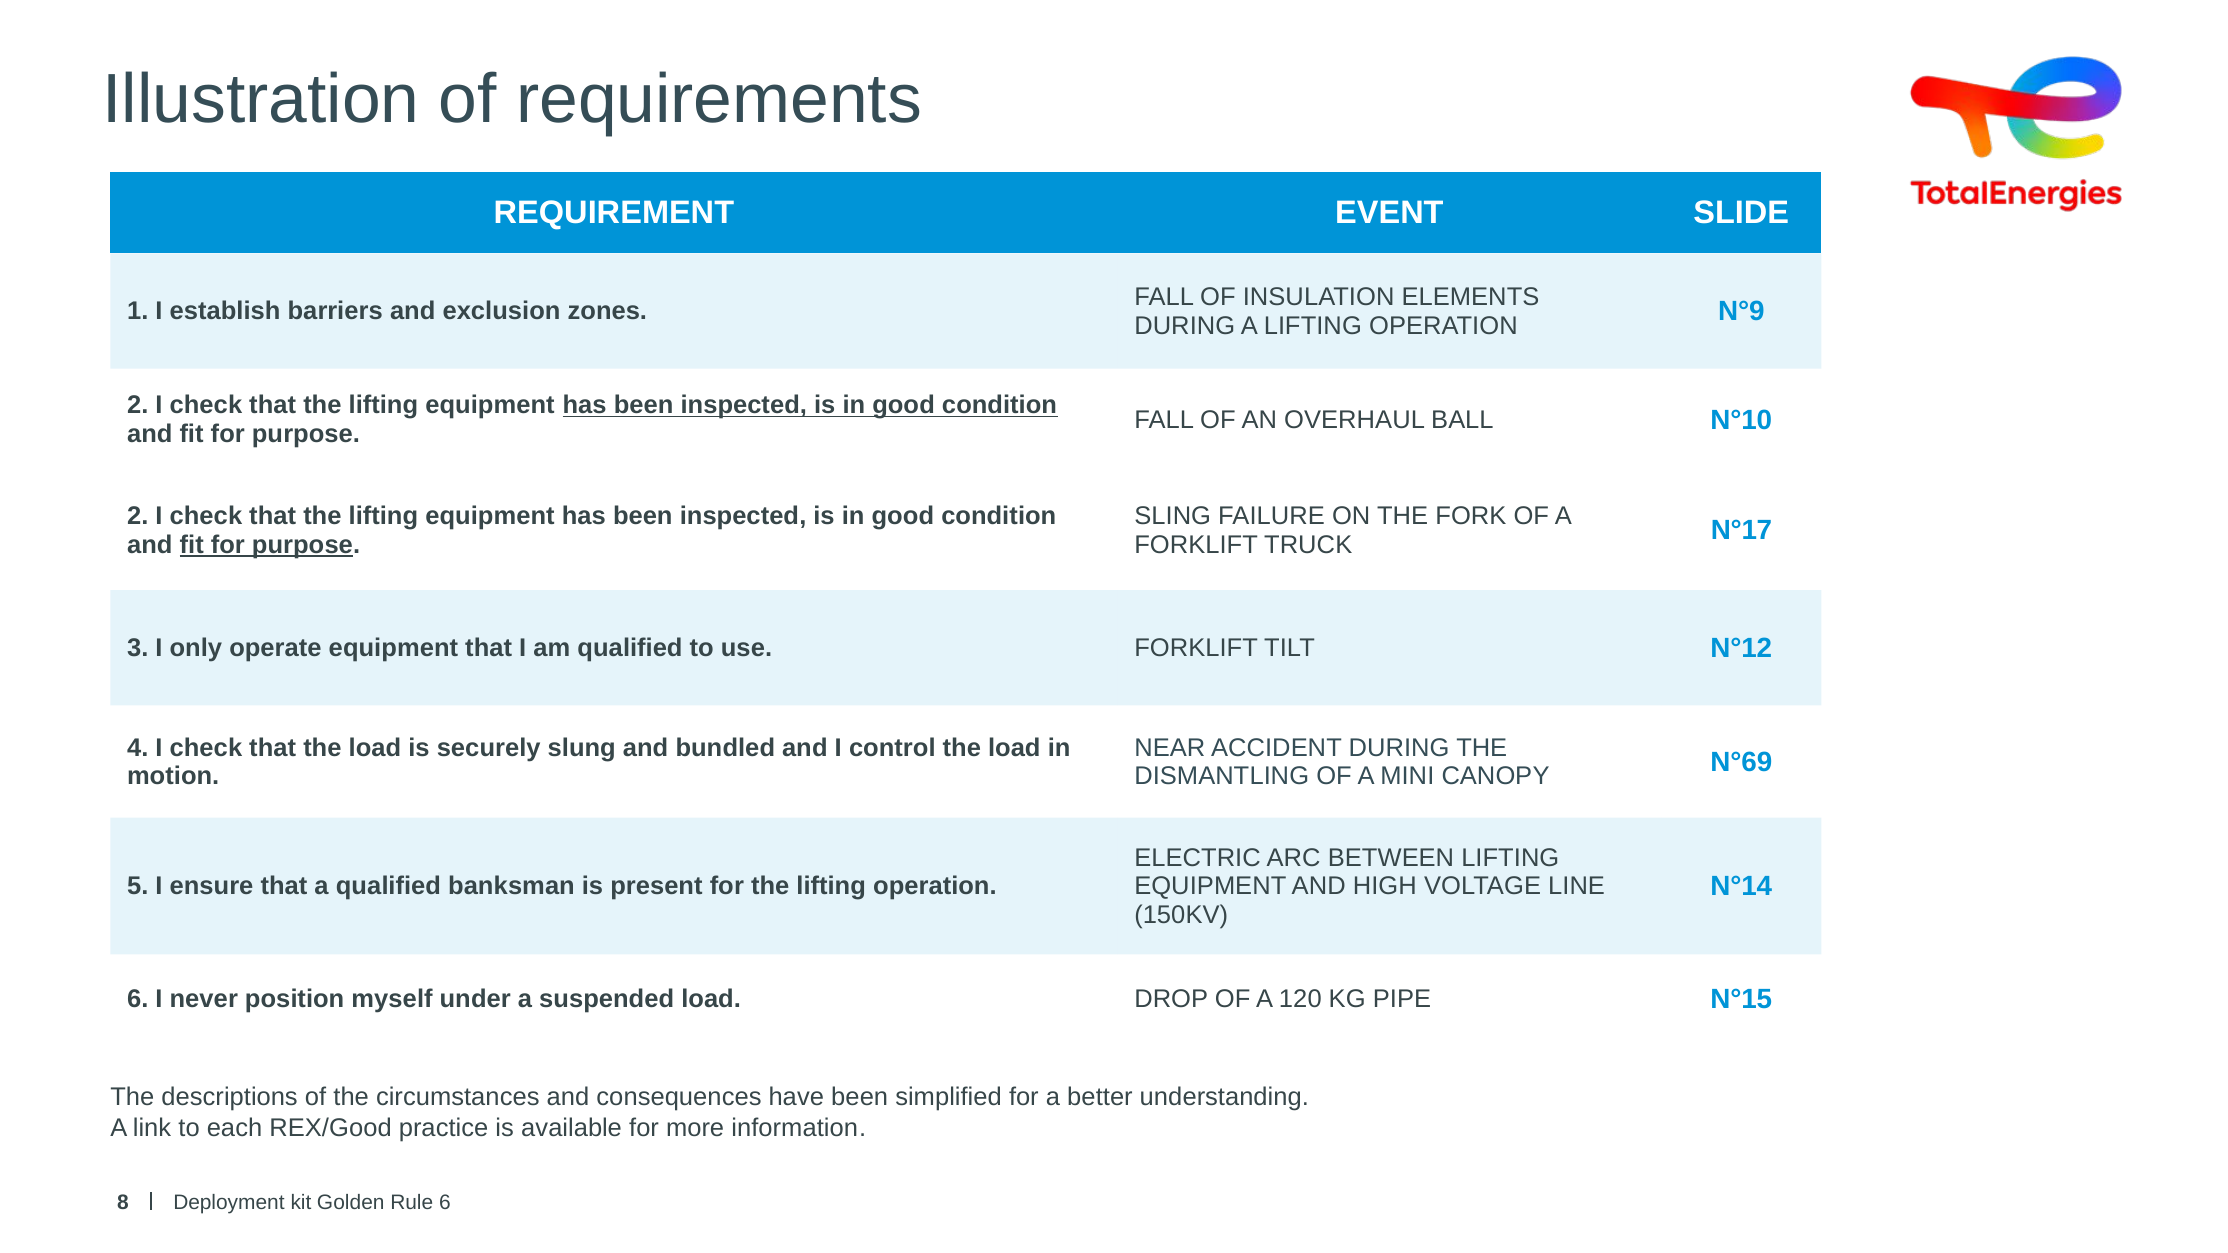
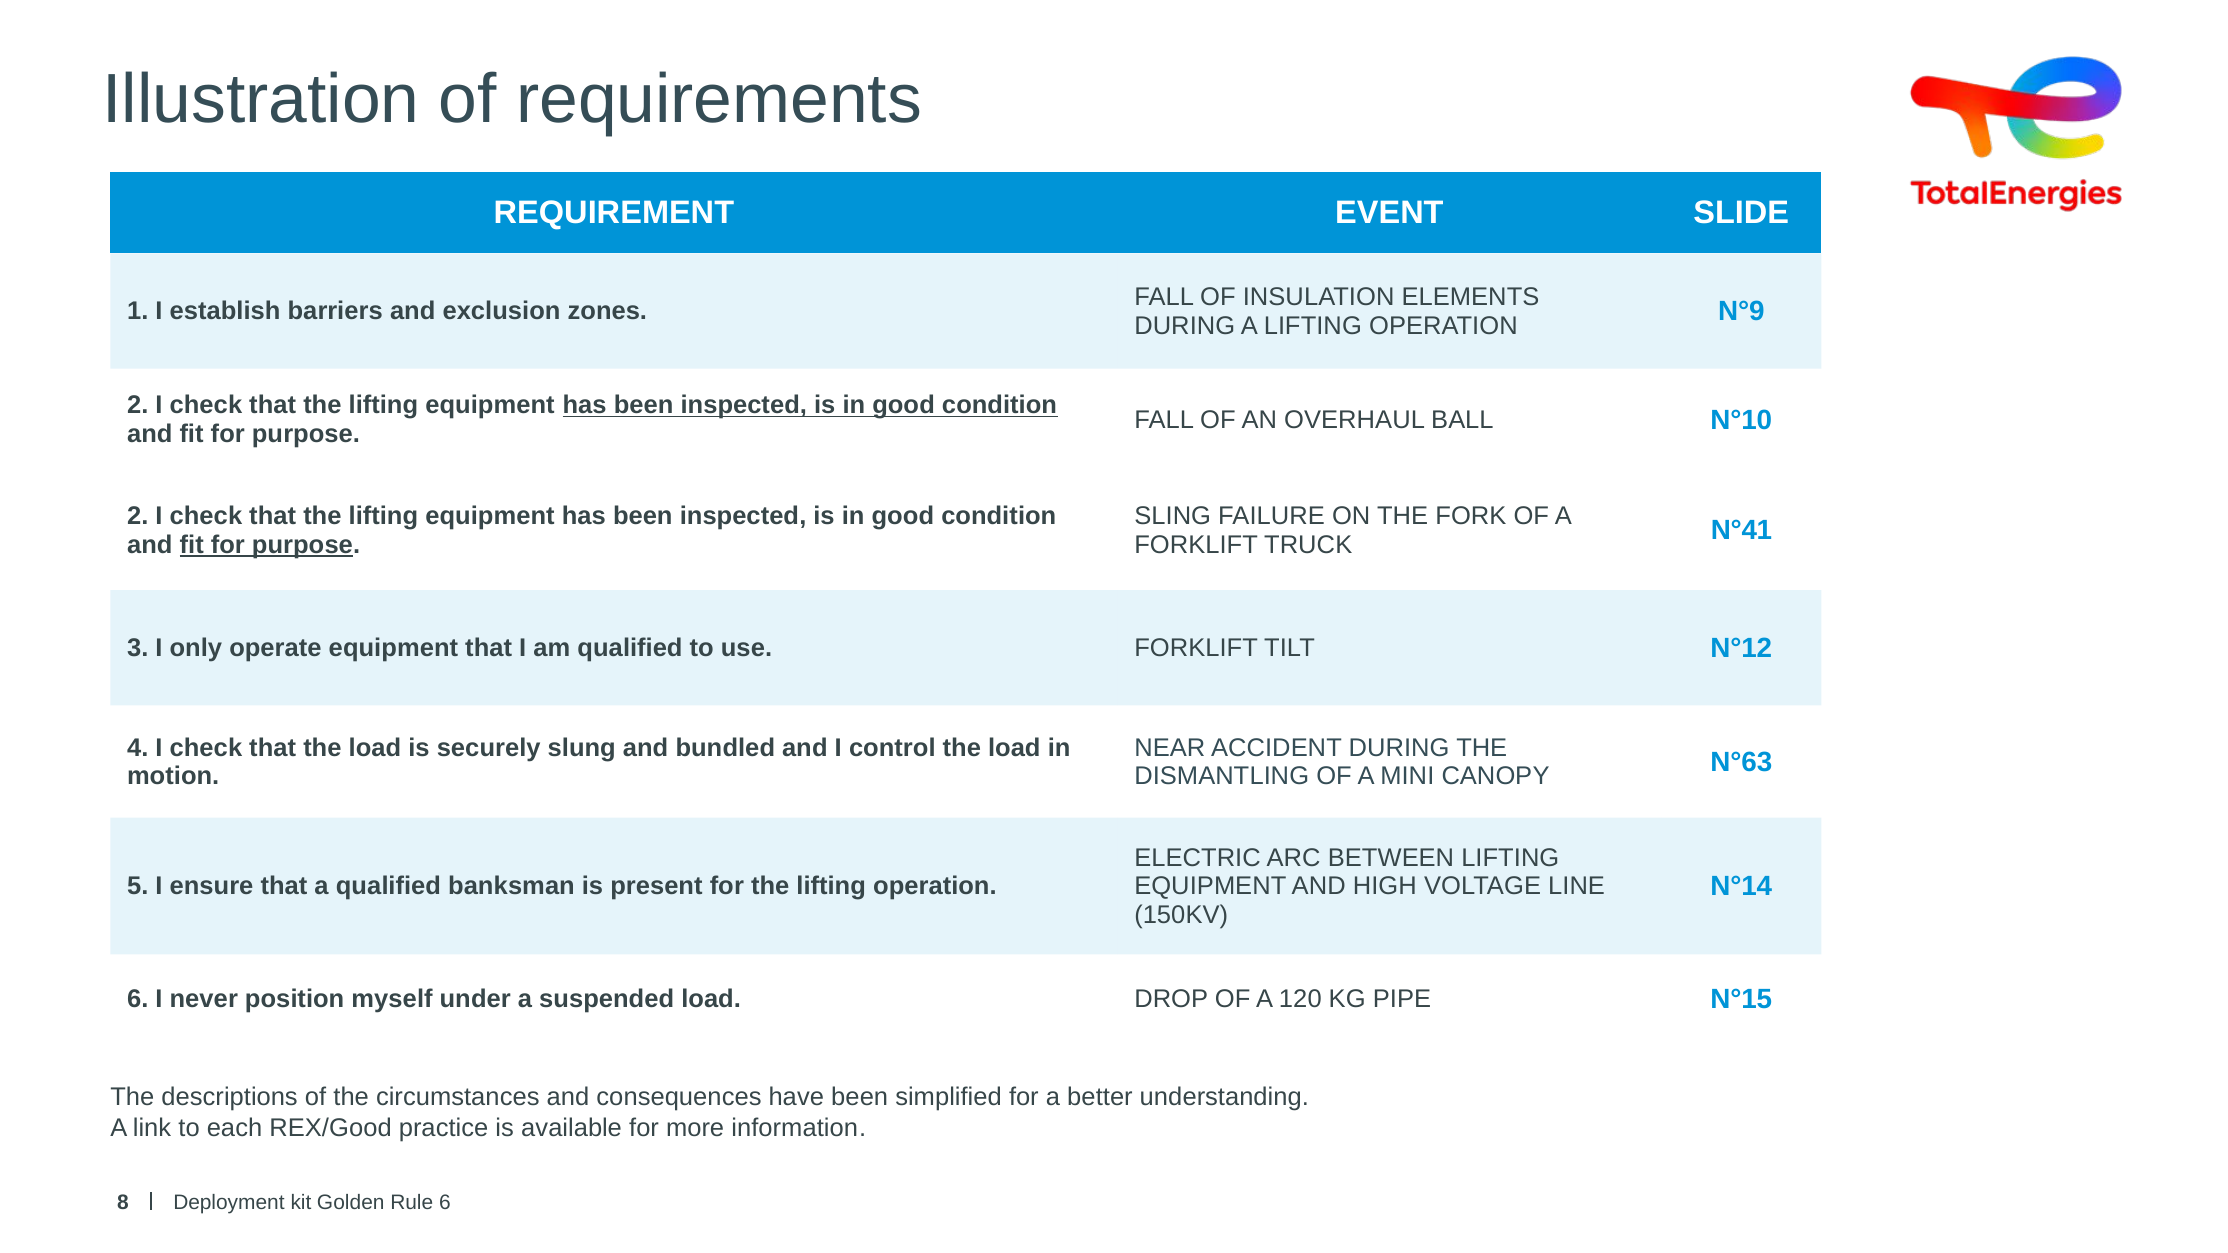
N°17: N°17 -> N°41
N°69: N°69 -> N°63
